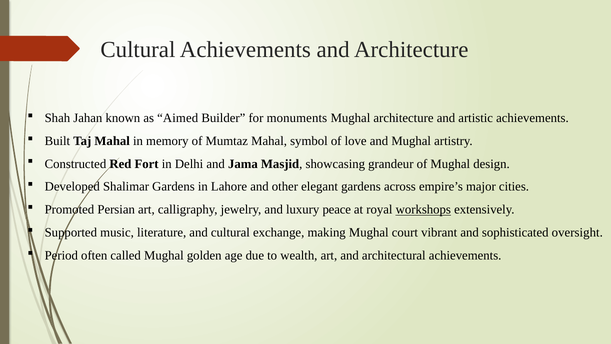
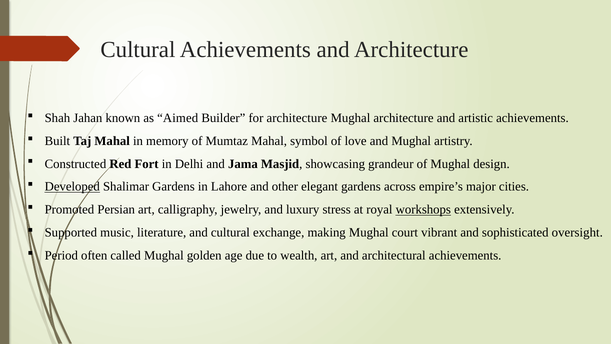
for monuments: monuments -> architecture
Developed underline: none -> present
peace: peace -> stress
